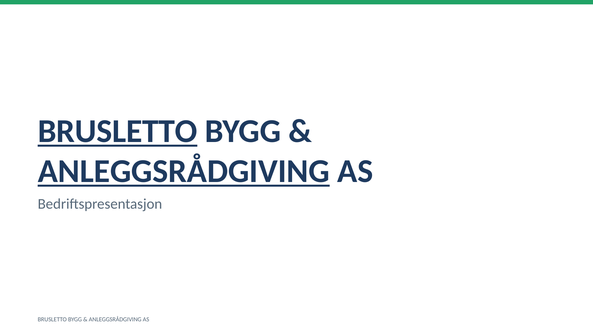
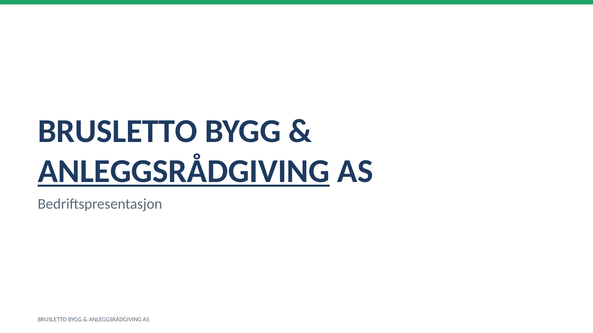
BRUSLETTO at (118, 132) underline: present -> none
